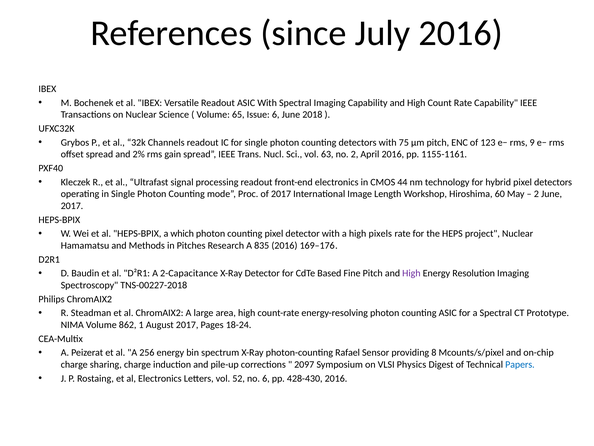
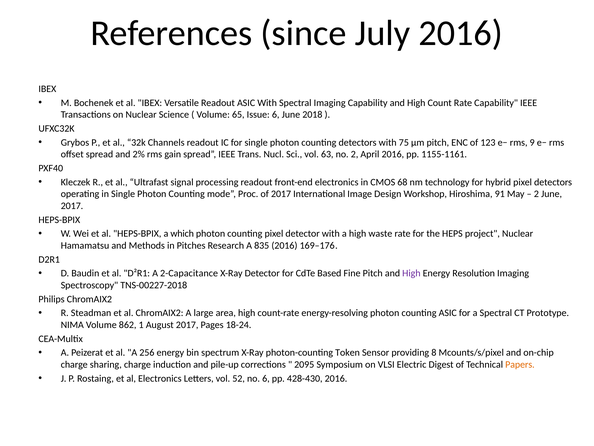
44: 44 -> 68
Length: Length -> Design
60: 60 -> 91
pixels: pixels -> waste
Rafael: Rafael -> Token
2097: 2097 -> 2095
Physics: Physics -> Electric
Papers colour: blue -> orange
